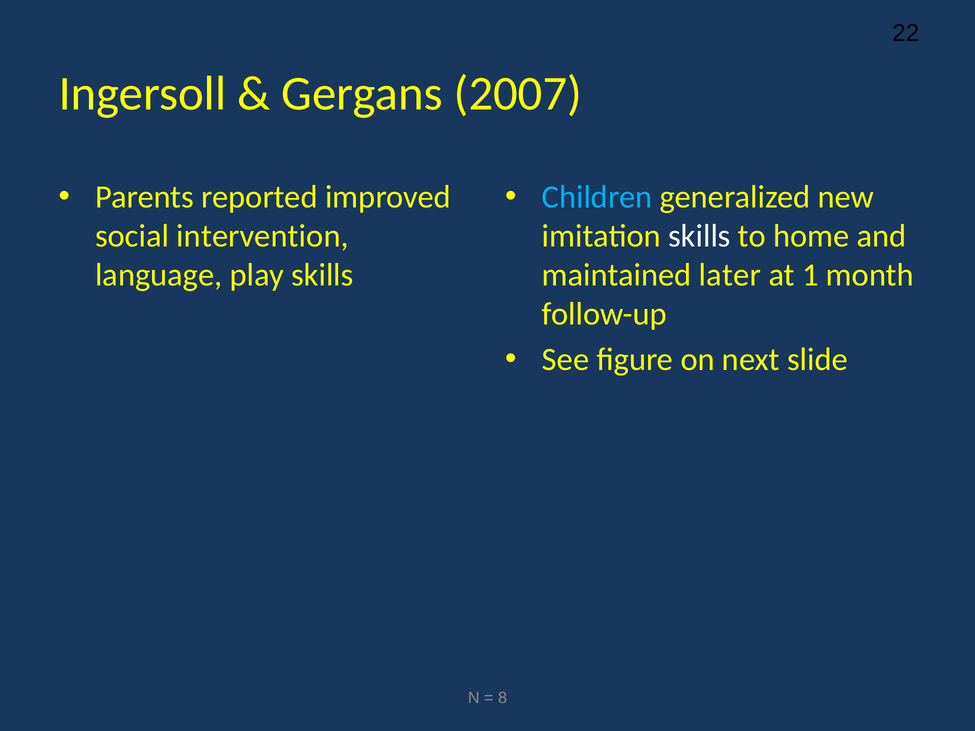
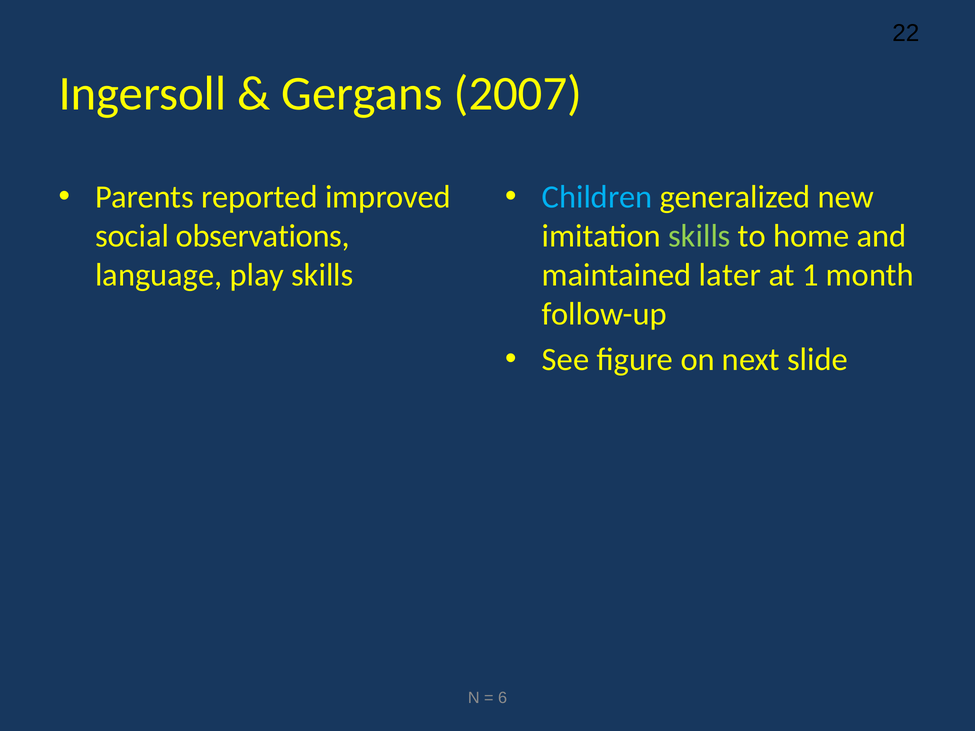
intervention: intervention -> observations
skills at (699, 236) colour: white -> light green
8: 8 -> 6
